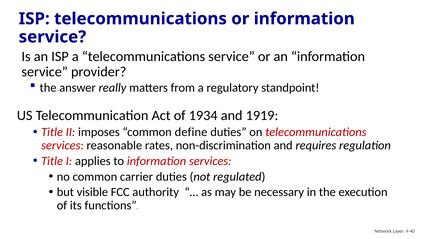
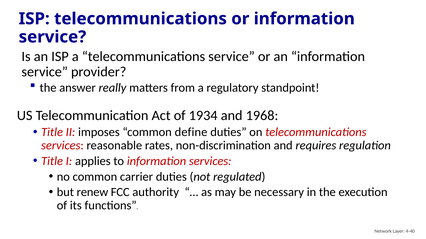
1919: 1919 -> 1968
visible: visible -> renew
